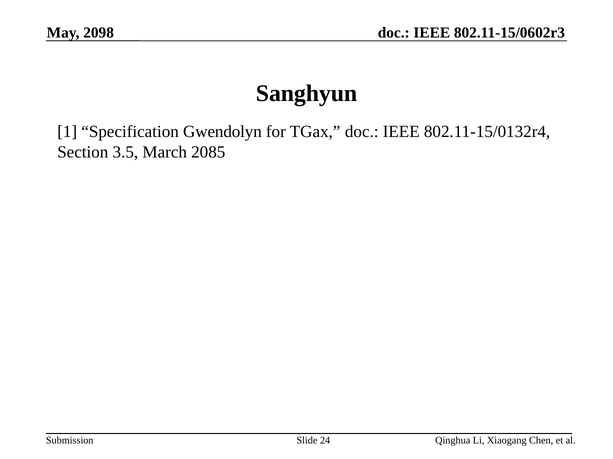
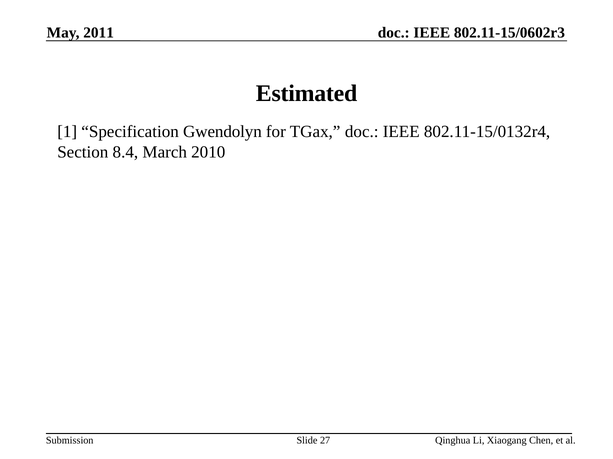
2098: 2098 -> 2011
Sanghyun: Sanghyun -> Estimated
3.5: 3.5 -> 8.4
2085: 2085 -> 2010
24: 24 -> 27
